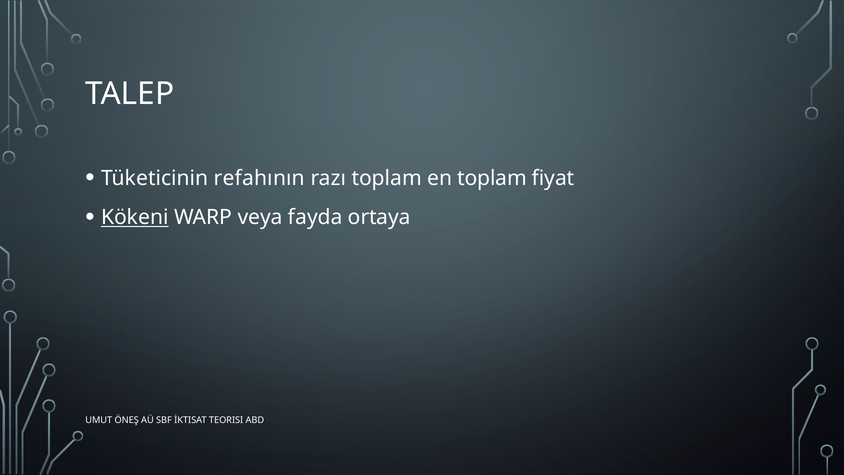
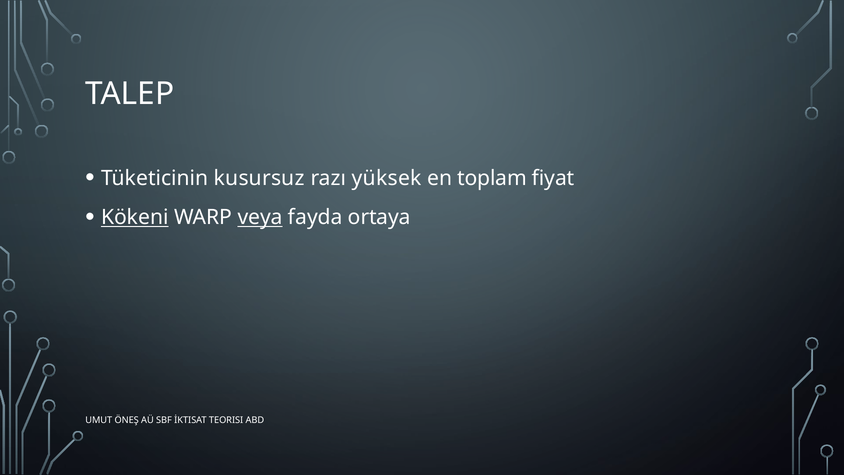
refahının: refahının -> kusursuz
razı toplam: toplam -> yüksek
veya underline: none -> present
